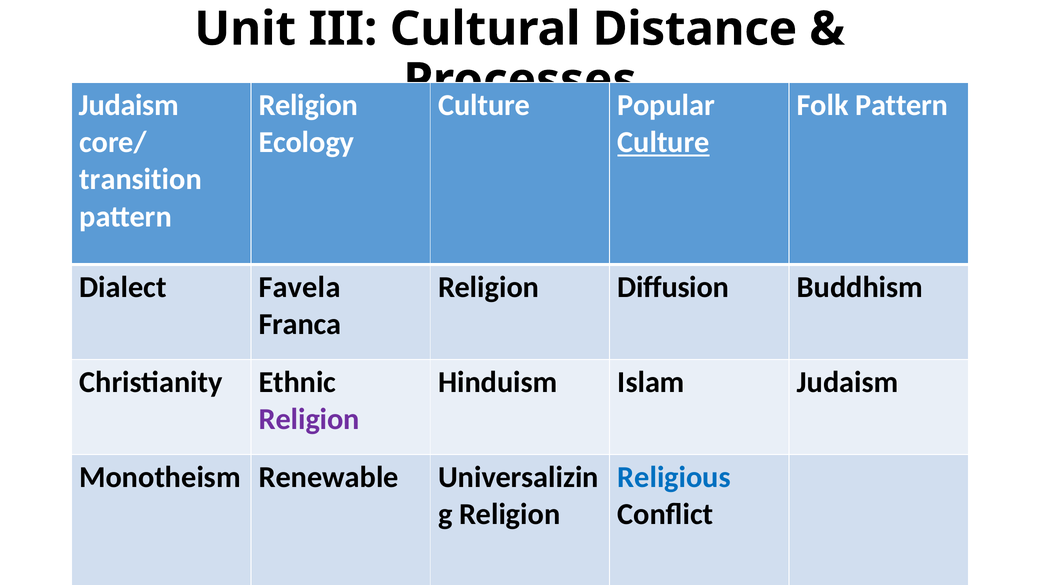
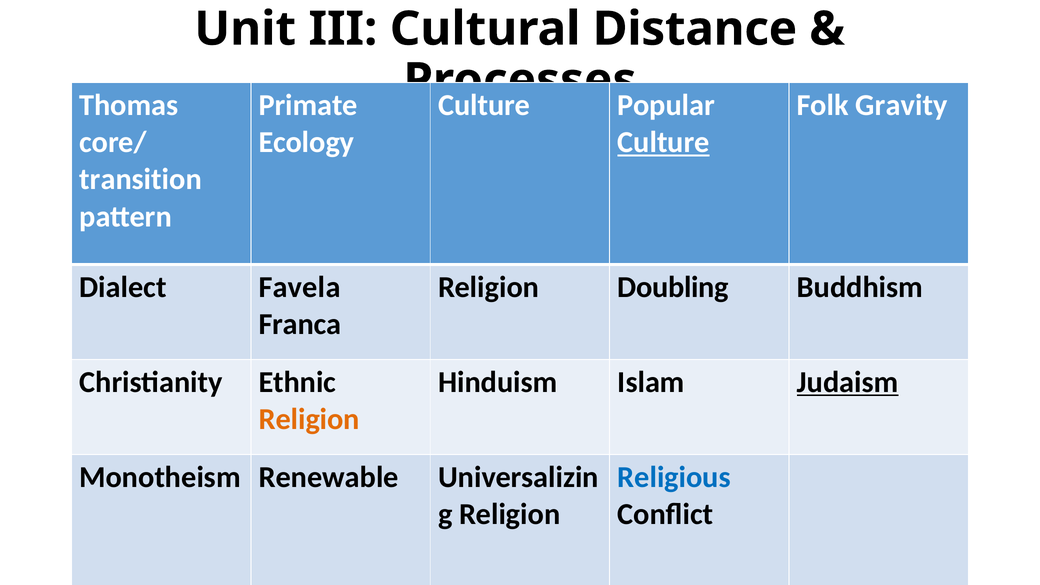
Judaism at (129, 105): Judaism -> Thomas
Religion at (308, 105): Religion -> Primate
Folk Pattern: Pattern -> Gravity
Diffusion: Diffusion -> Doubling
Judaism at (848, 382) underline: none -> present
Religion at (309, 419) colour: purple -> orange
